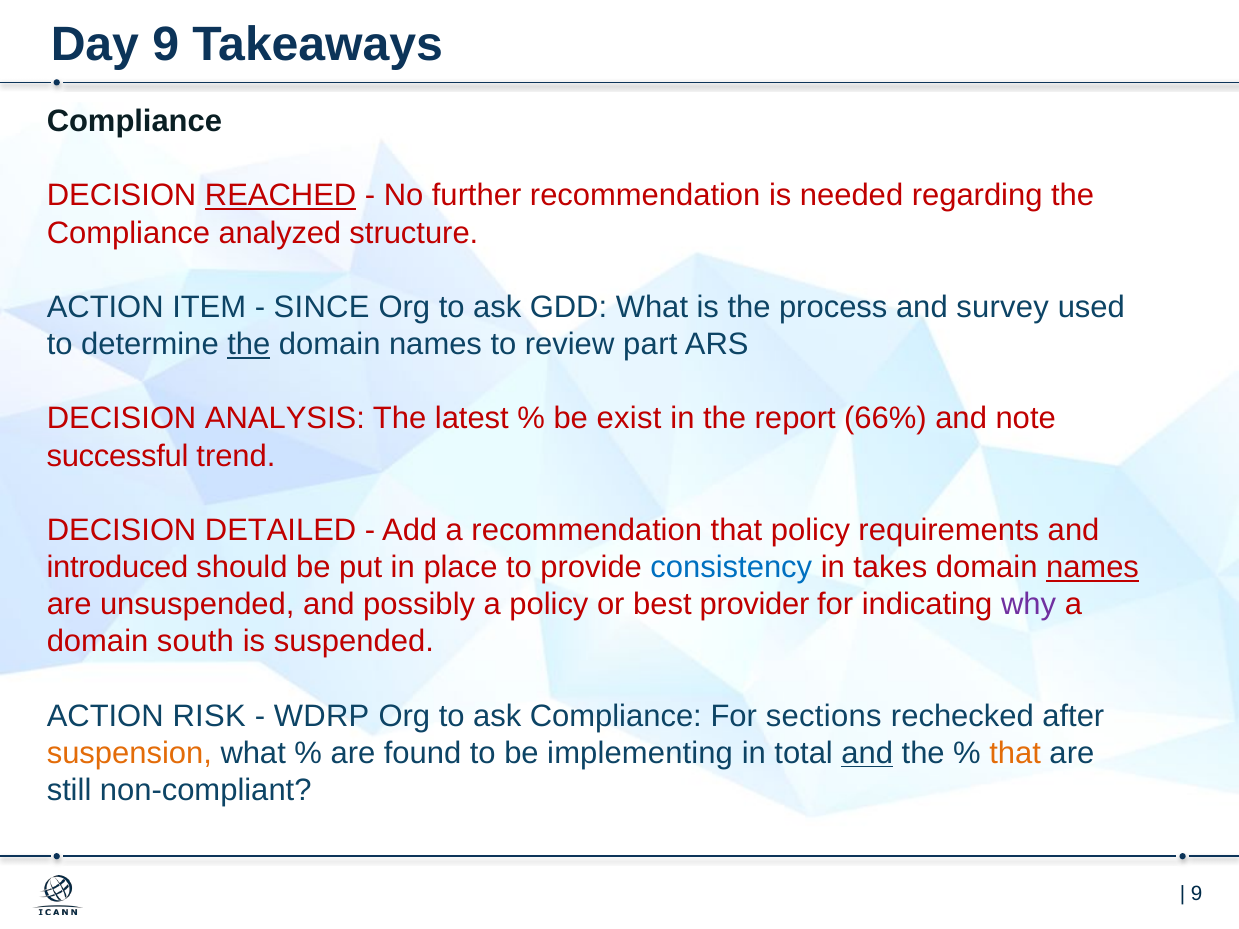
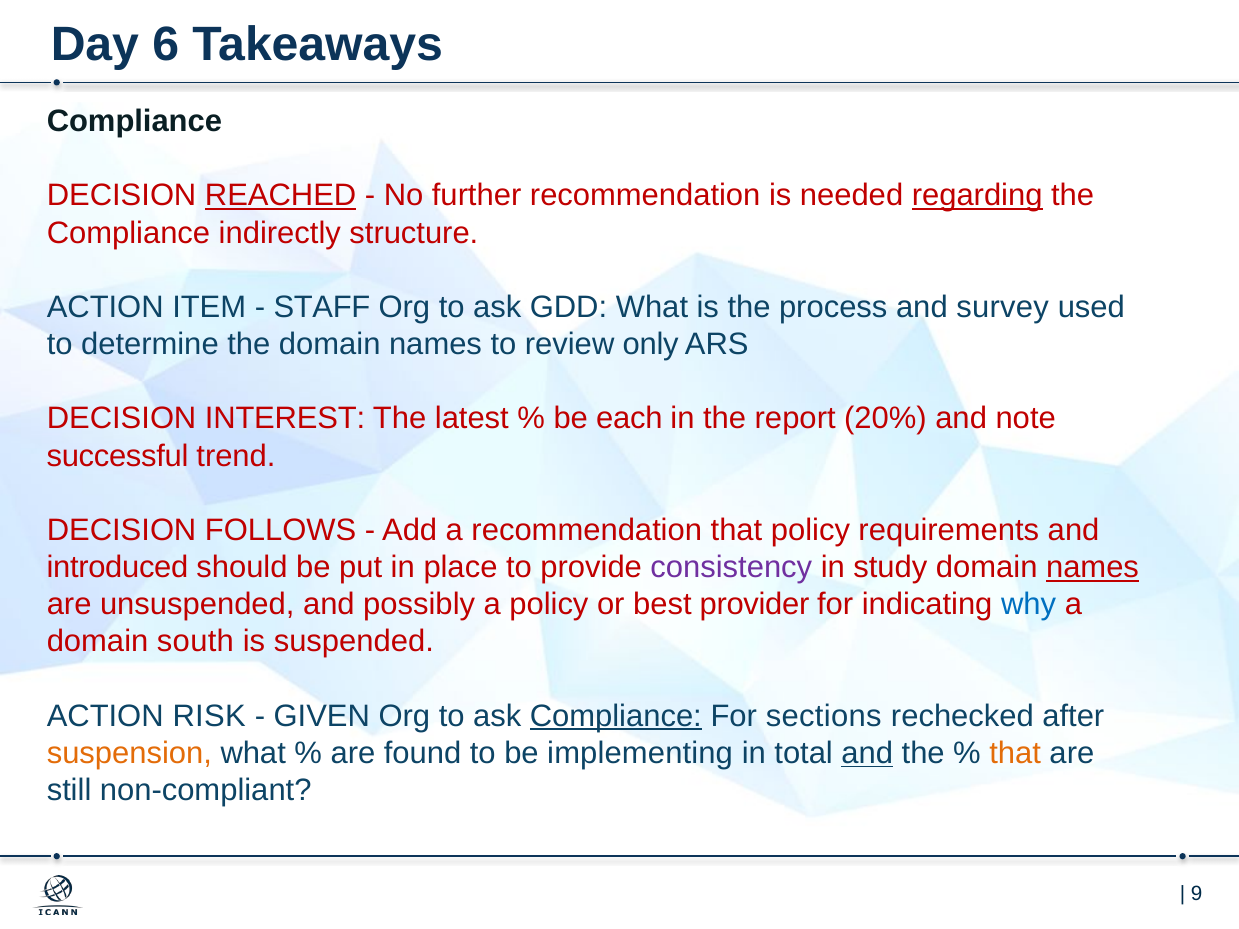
Day 9: 9 -> 6
regarding underline: none -> present
analyzed: analyzed -> indirectly
SINCE: SINCE -> STAFF
the at (249, 345) underline: present -> none
part: part -> only
ANALYSIS: ANALYSIS -> INTEREST
exist: exist -> each
66%: 66% -> 20%
DETAILED: DETAILED -> FOLLOWS
consistency colour: blue -> purple
takes: takes -> study
why colour: purple -> blue
WDRP: WDRP -> GIVEN
Compliance at (616, 716) underline: none -> present
